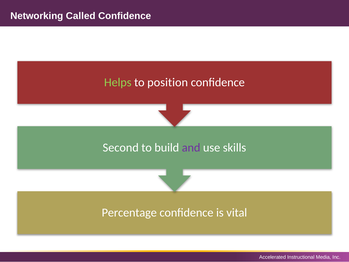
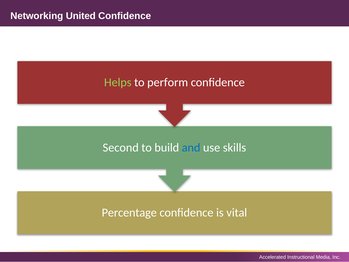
Called: Called -> United
position: position -> perform
and colour: purple -> blue
